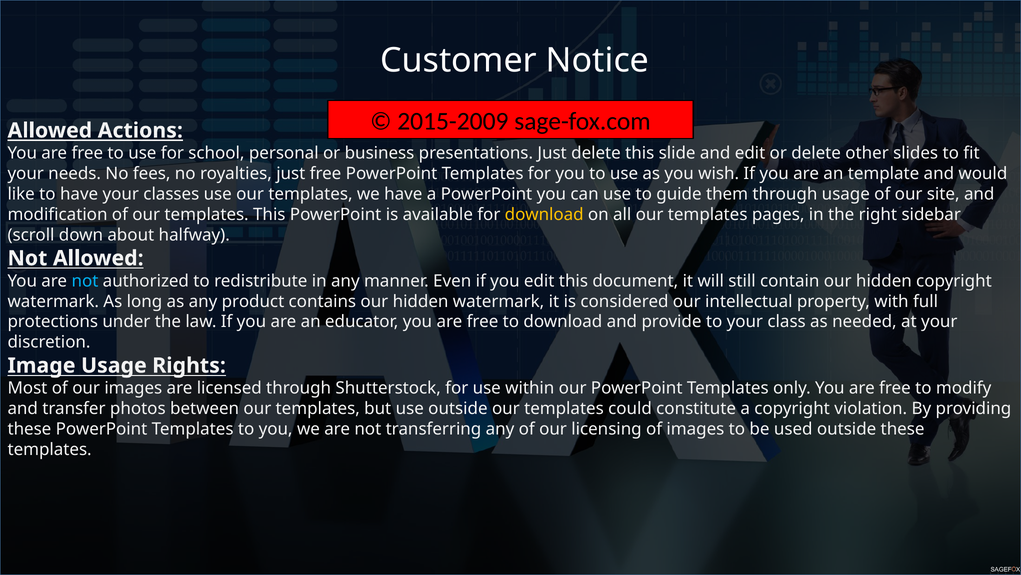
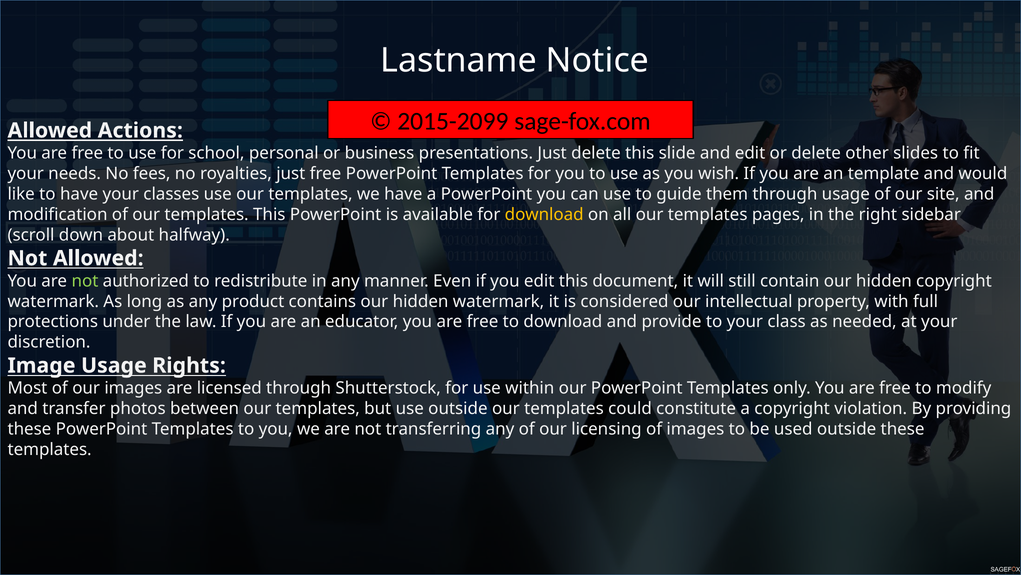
Customer: Customer -> Lastname
2015-2009: 2015-2009 -> 2015-2099
not at (85, 281) colour: light blue -> light green
